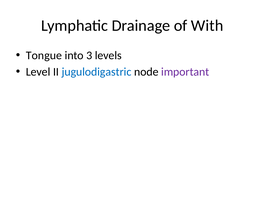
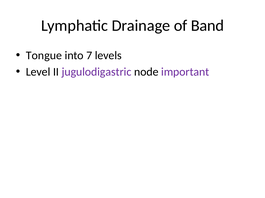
With: With -> Band
3: 3 -> 7
jugulodigastric colour: blue -> purple
